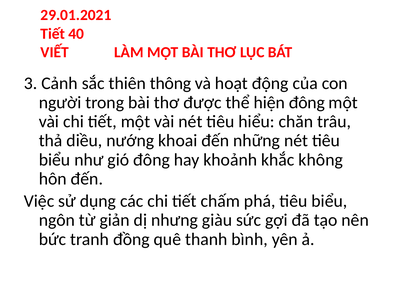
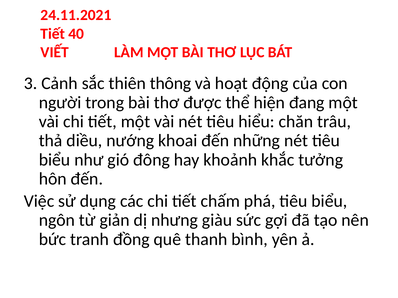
29.01.2021: 29.01.2021 -> 24.11.2021
hiện đông: đông -> đang
không: không -> tưởng
